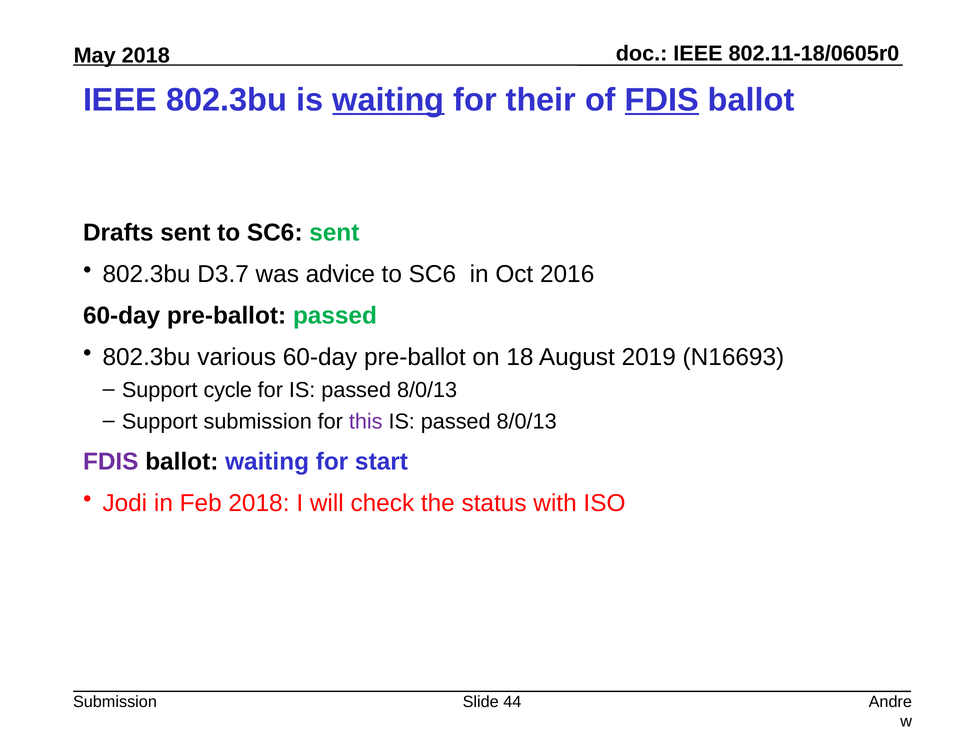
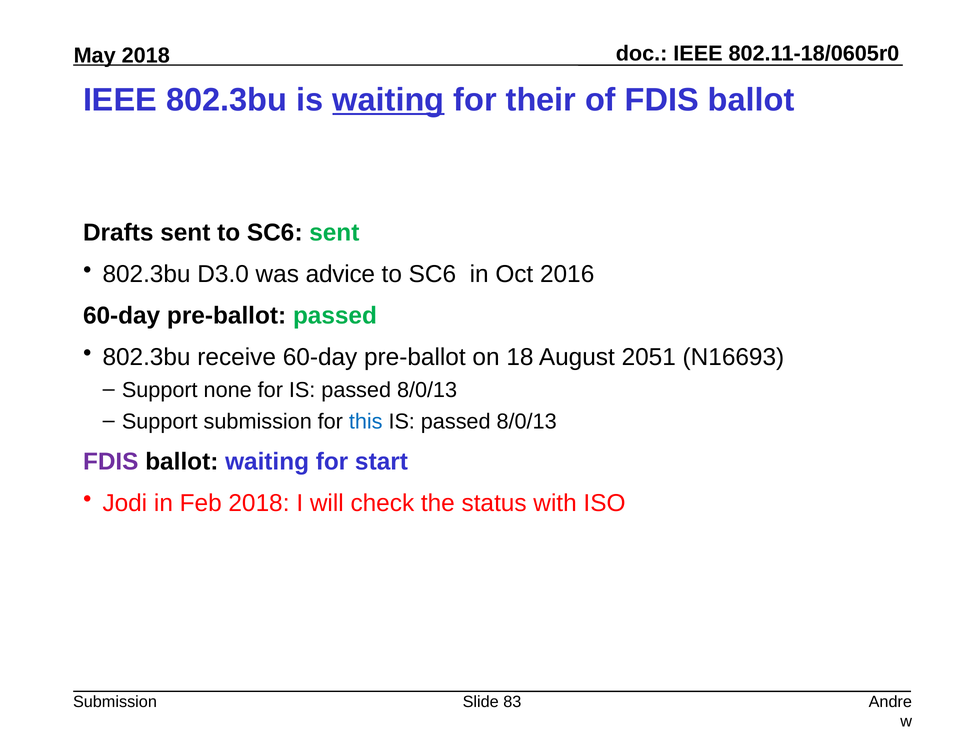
FDIS at (662, 100) underline: present -> none
D3.7: D3.7 -> D3.0
various: various -> receive
2019: 2019 -> 2051
cycle: cycle -> none
this colour: purple -> blue
44: 44 -> 83
